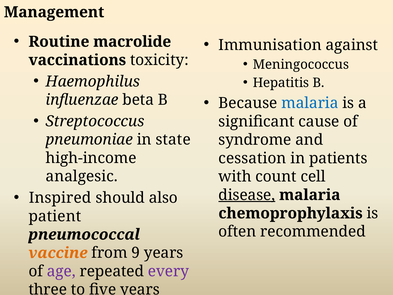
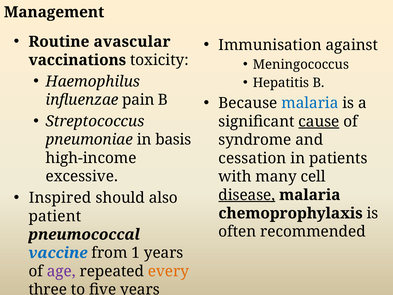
macrolide: macrolide -> avascular
beta: beta -> pain
cause underline: none -> present
state: state -> basis
analgesic: analgesic -> excessive
count: count -> many
vaccine colour: orange -> blue
9: 9 -> 1
every colour: purple -> orange
